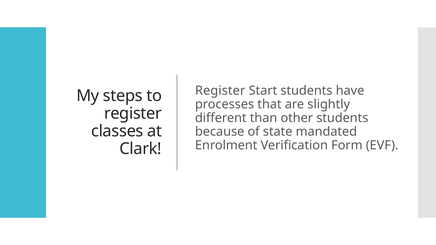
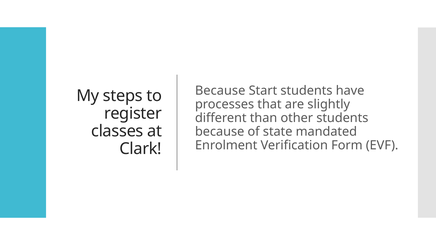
Register at (220, 91): Register -> Because
